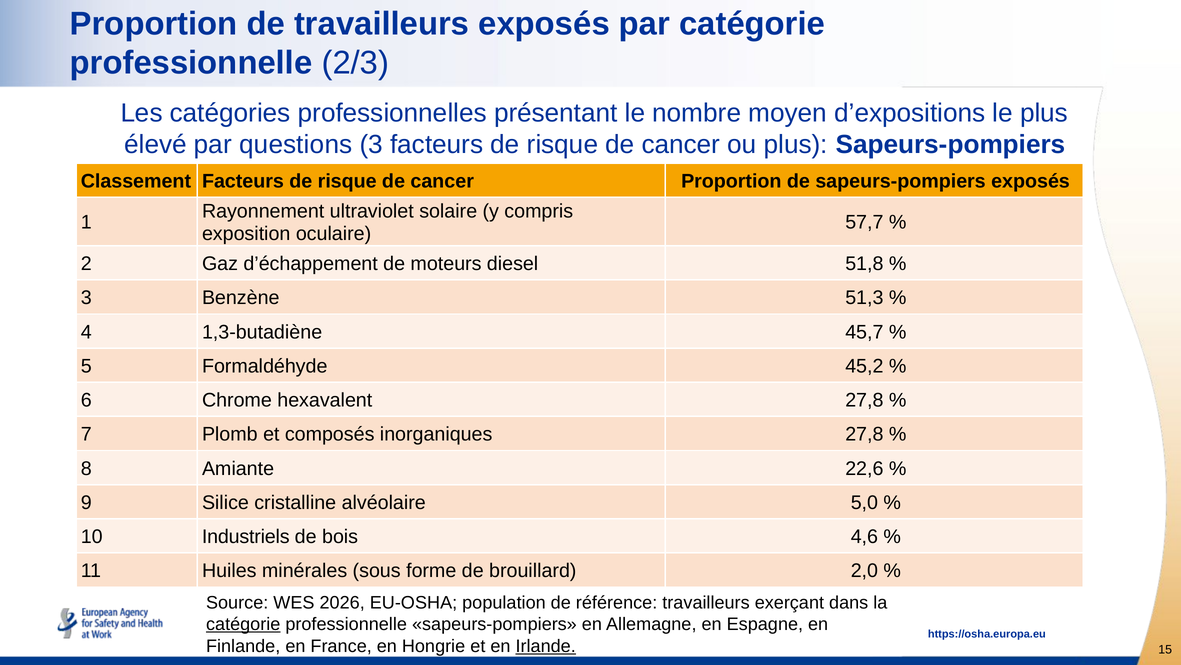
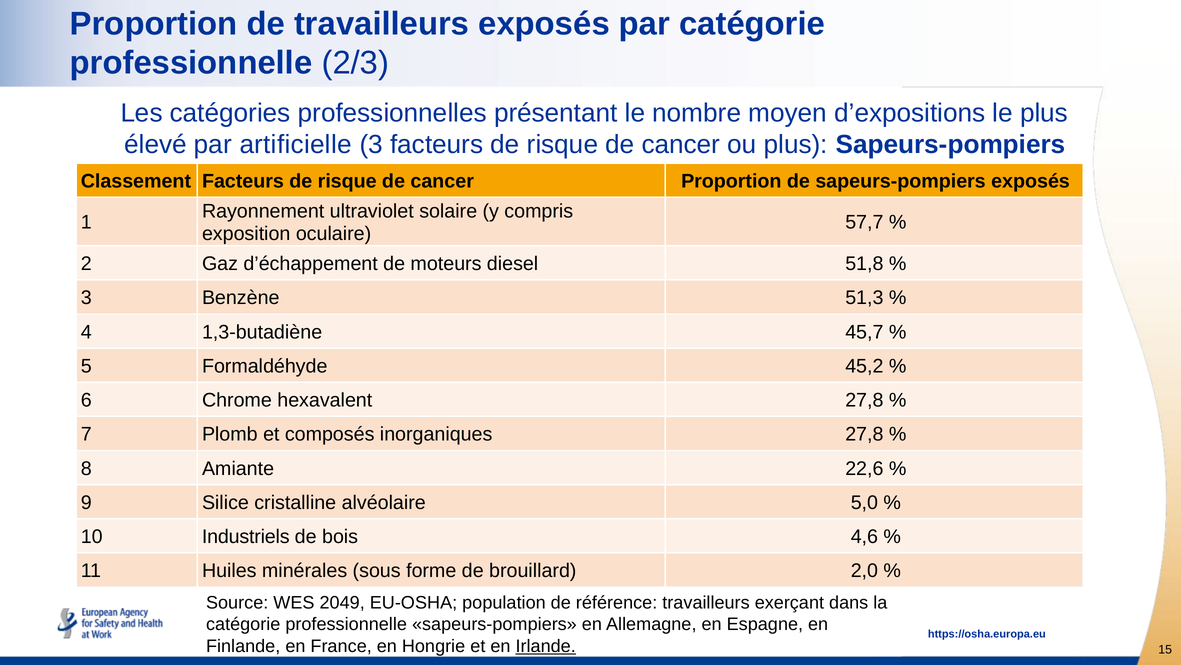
questions: questions -> artificielle
2026: 2026 -> 2049
catégorie at (243, 624) underline: present -> none
